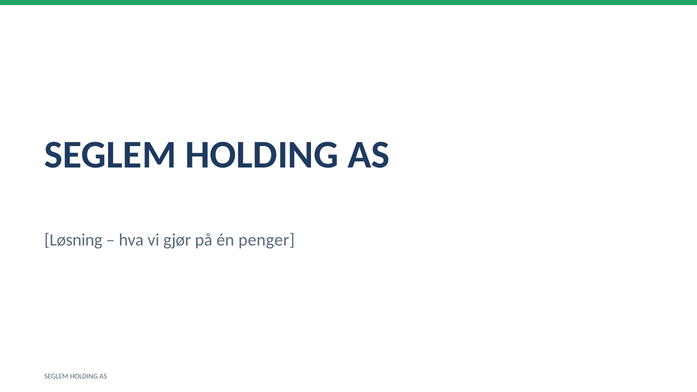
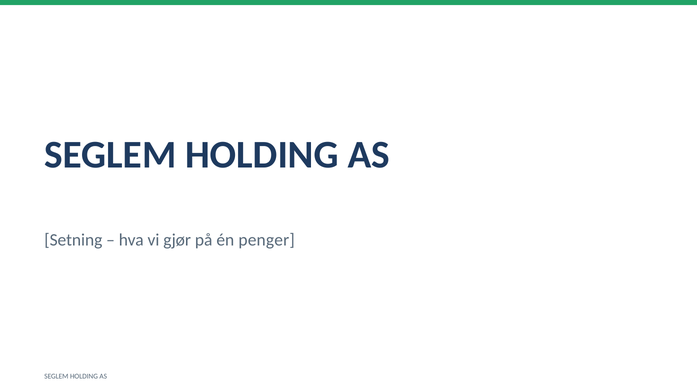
Løsning: Løsning -> Setning
